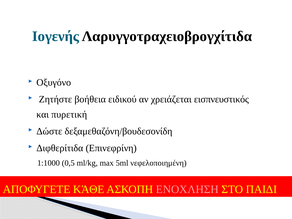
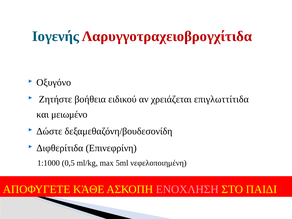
Λαρυγγοτραχειοβρογχίτιδα colour: black -> red
εισπνευστικός: εισπνευστικός -> επιγλωττίτιδα
πυρετική: πυρετική -> μειωμένο
